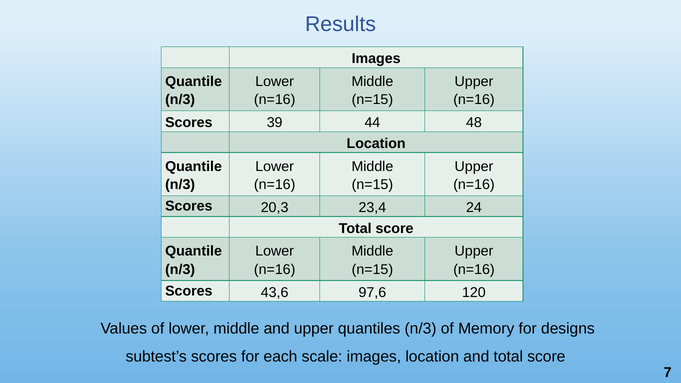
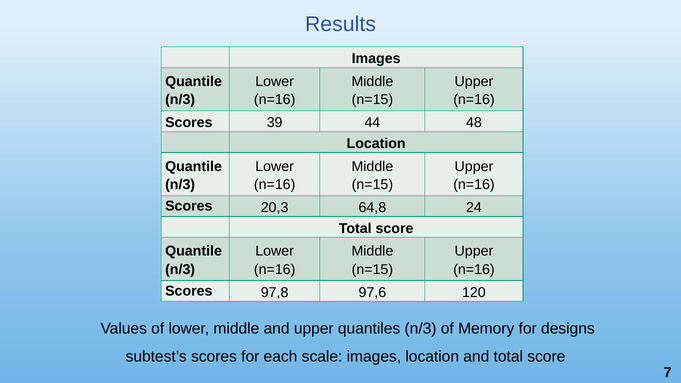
23,4: 23,4 -> 64,8
43,6: 43,6 -> 97,8
